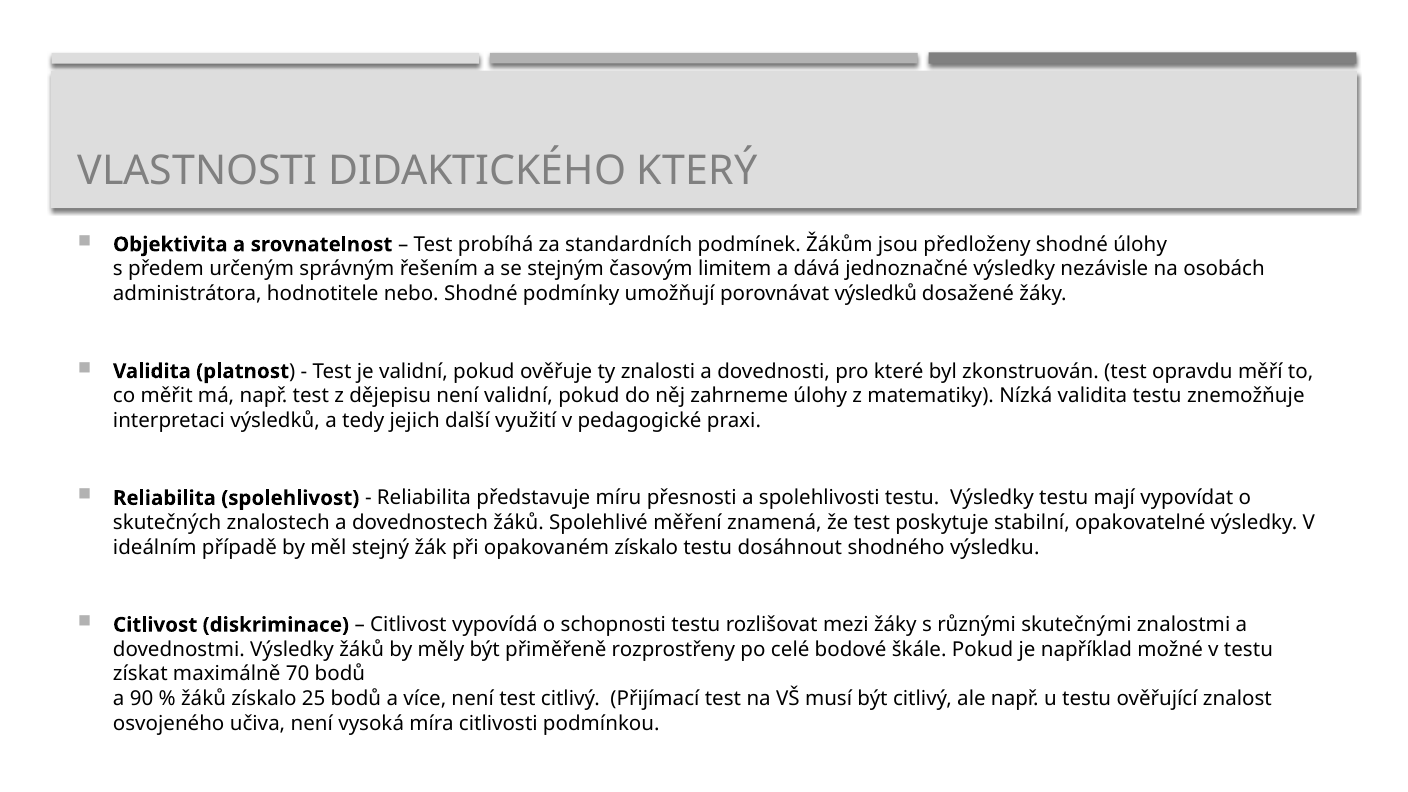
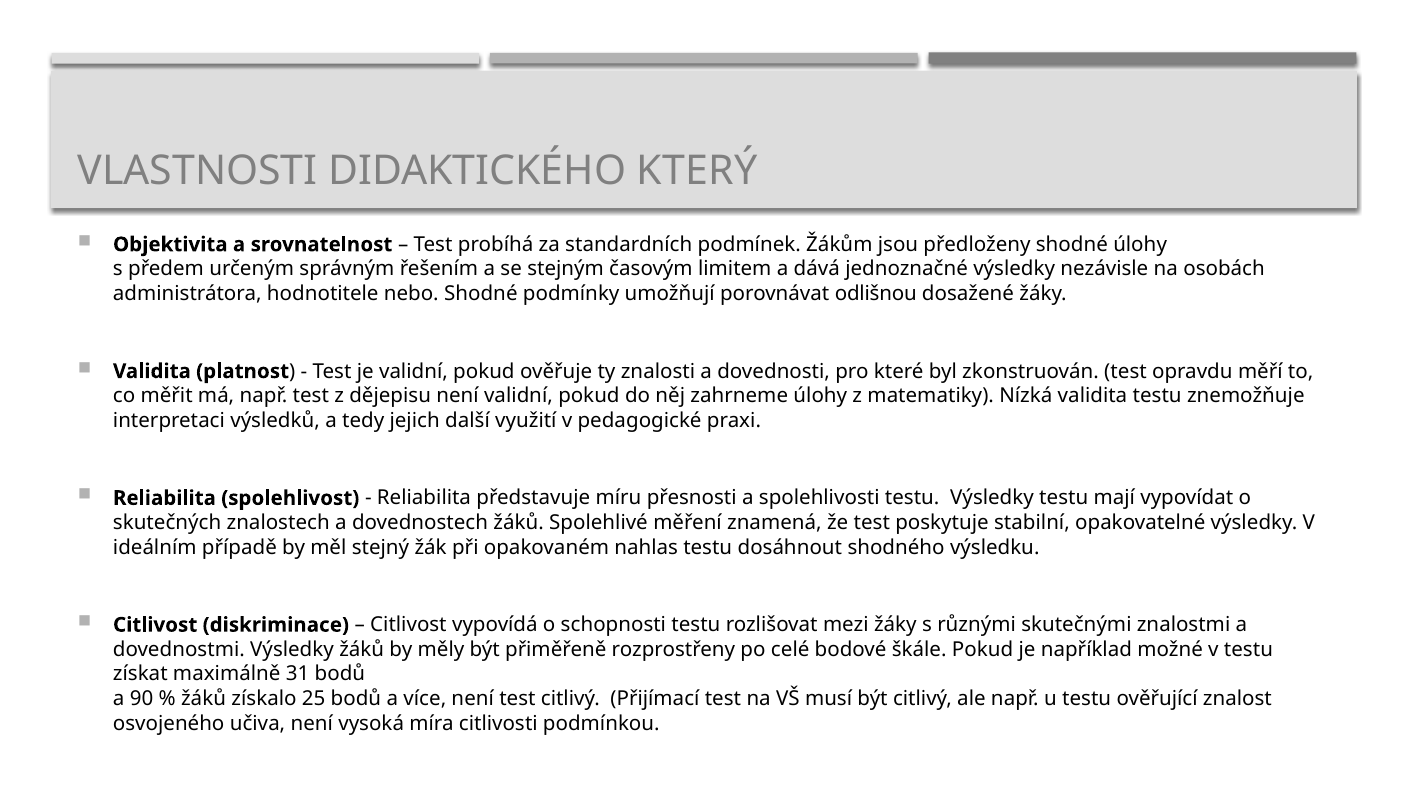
porovnávat výsledků: výsledků -> odlišnou
opakovaném získalo: získalo -> nahlas
70: 70 -> 31
